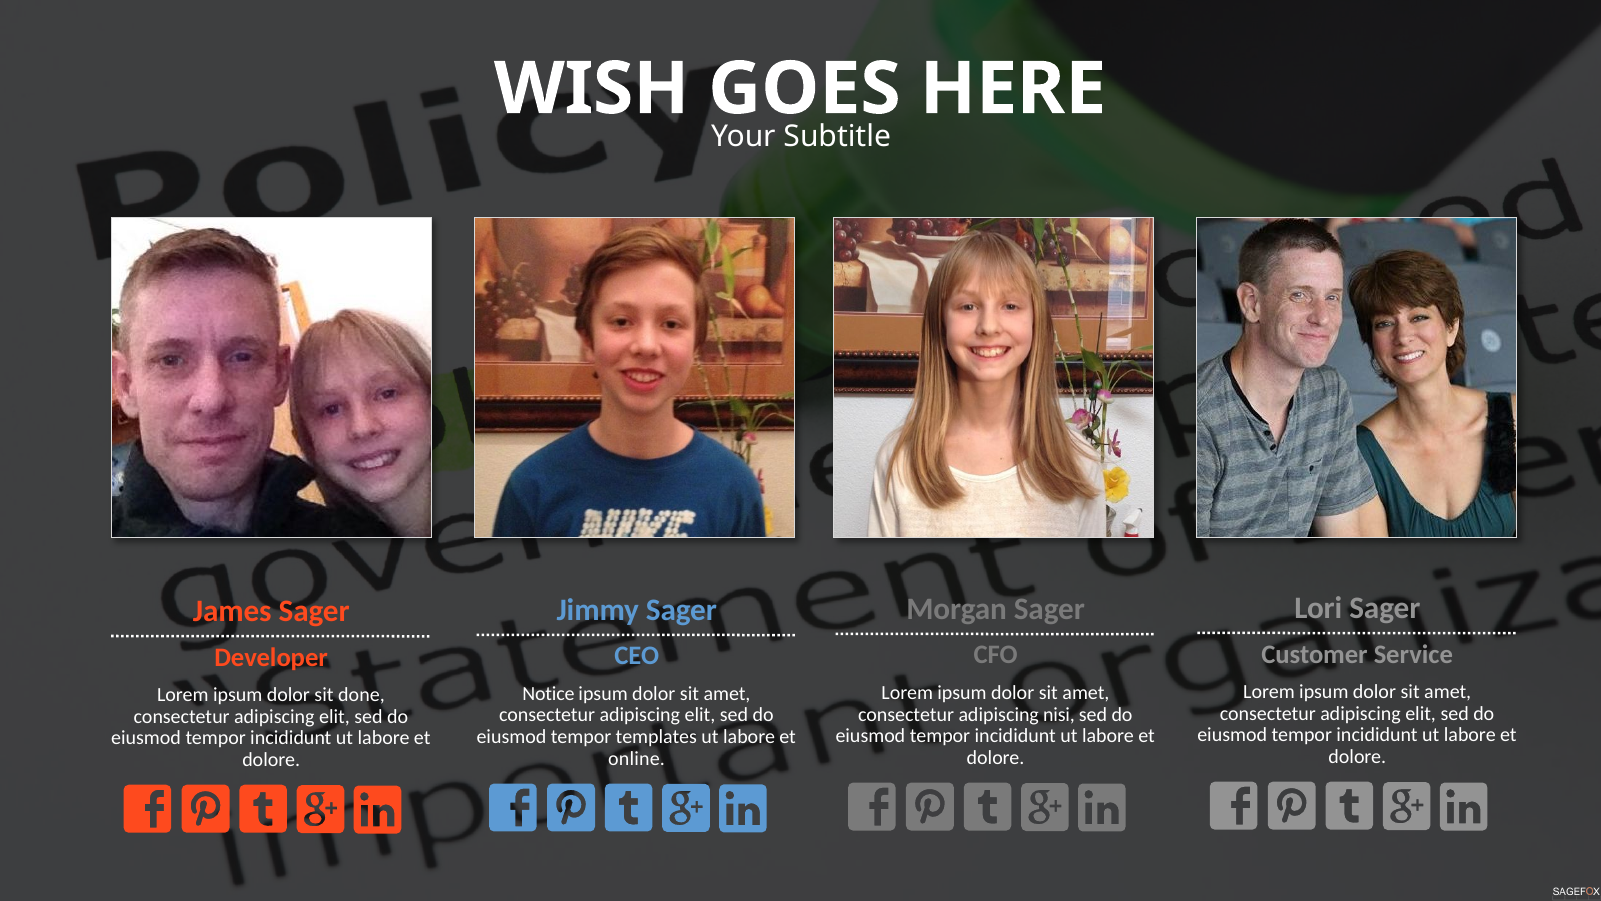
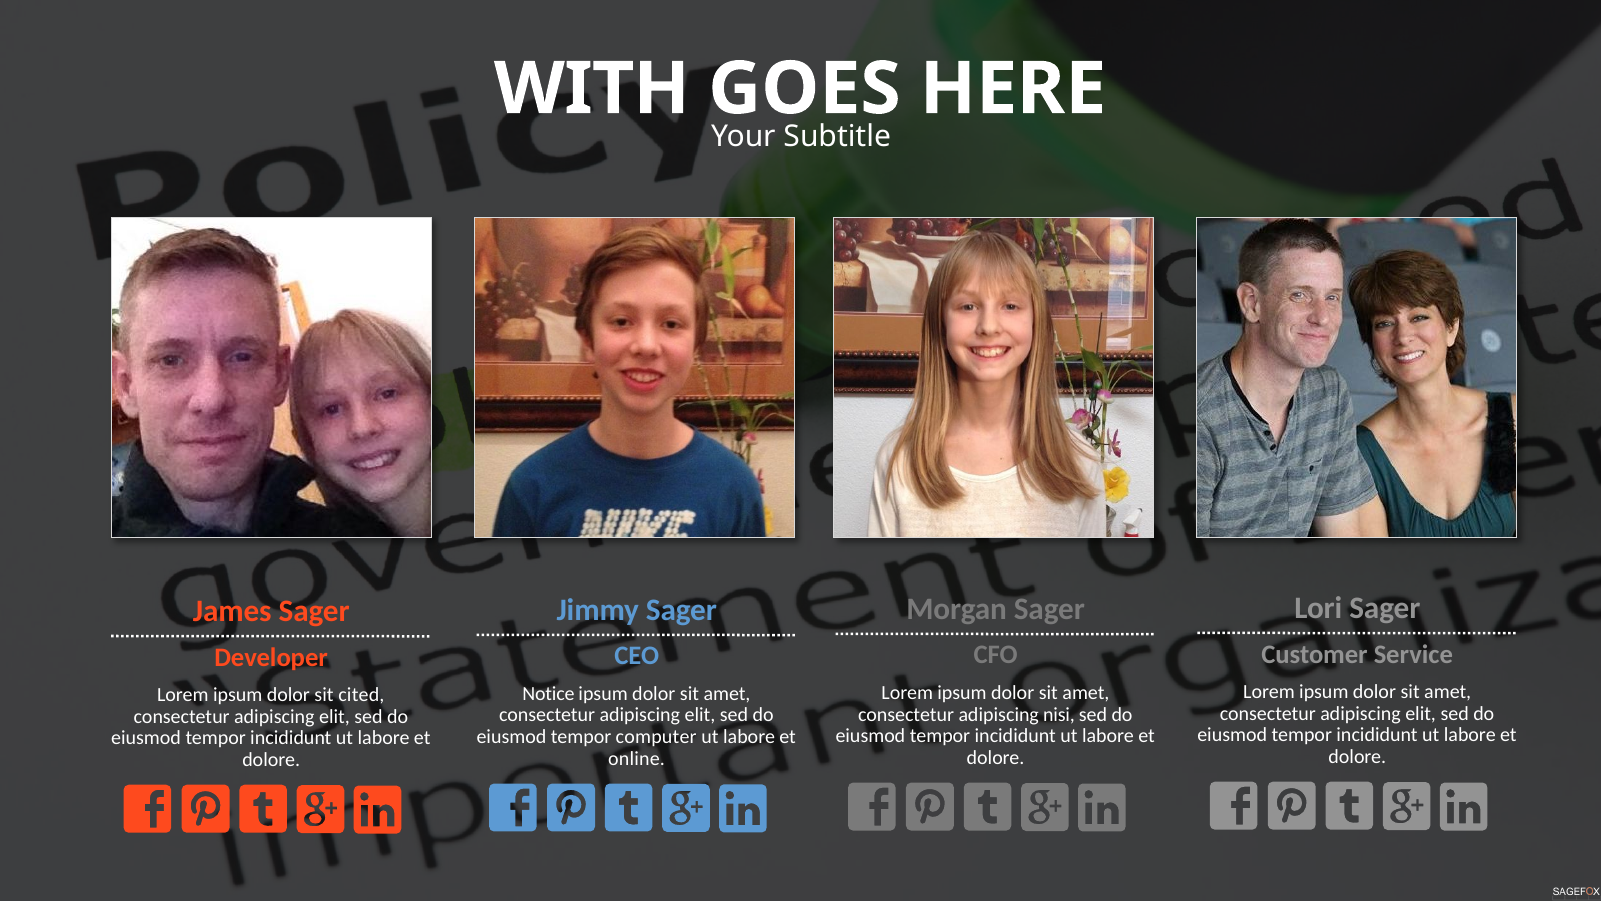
WISH: WISH -> WITH
done: done -> cited
templates: templates -> computer
